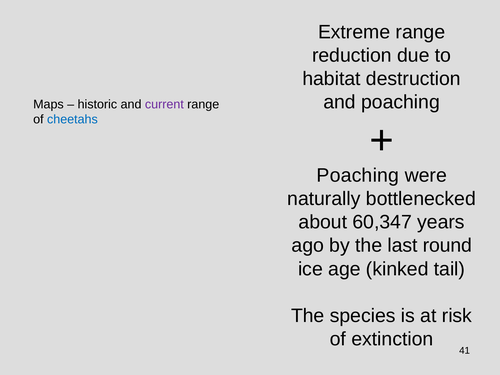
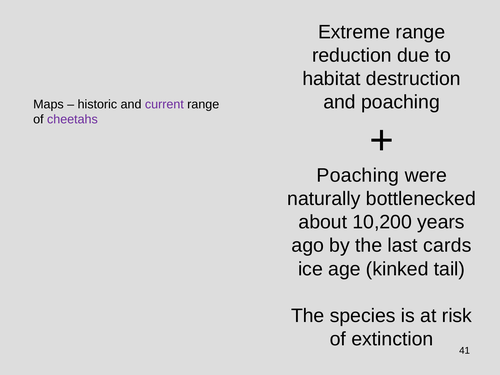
cheetahs colour: blue -> purple
60,347: 60,347 -> 10,200
round: round -> cards
